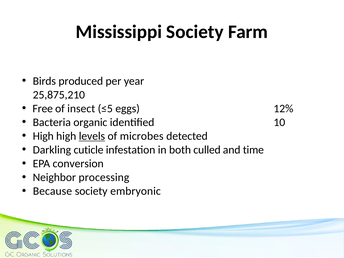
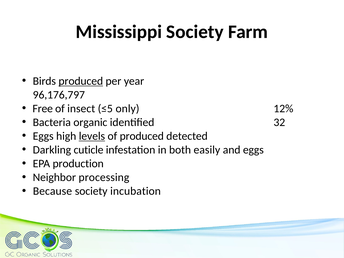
produced at (81, 81) underline: none -> present
25,875,210: 25,875,210 -> 96,176,797
eggs: eggs -> only
10: 10 -> 32
High at (43, 136): High -> Eggs
of microbes: microbes -> produced
culled: culled -> easily
and time: time -> eggs
conversion: conversion -> production
embryonic: embryonic -> incubation
